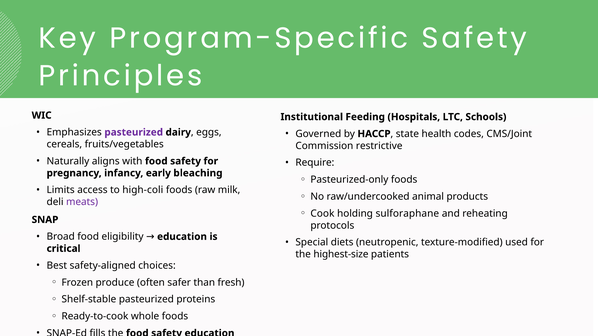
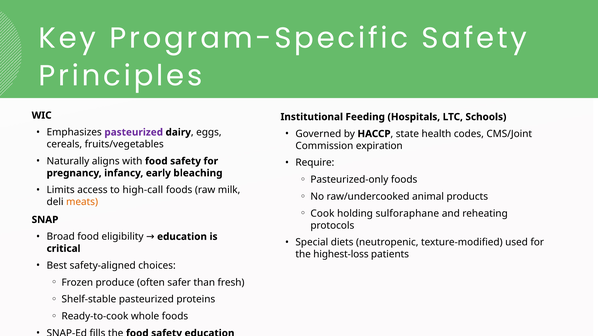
restrictive: restrictive -> expiration
high-coli: high-coli -> high-call
meats colour: purple -> orange
highest-size: highest-size -> highest-loss
